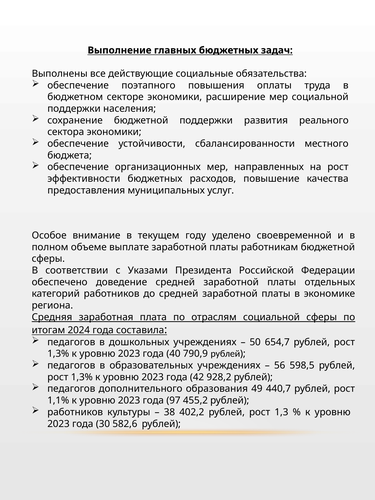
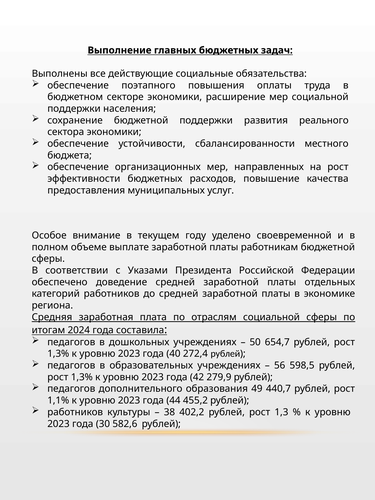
790,9: 790,9 -> 272,4
928,2: 928,2 -> 279,9
97: 97 -> 44
